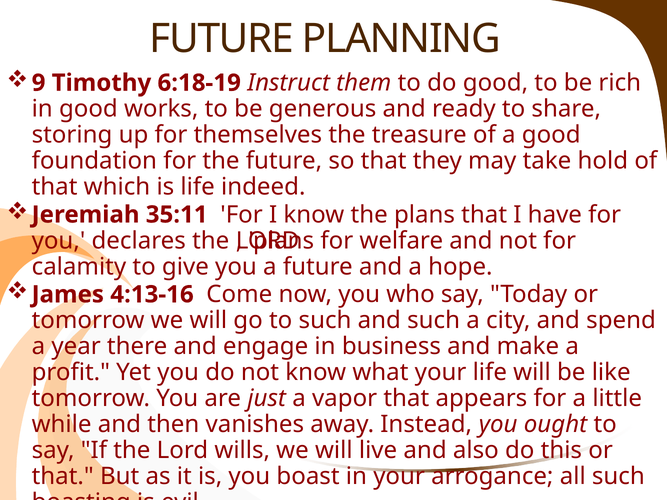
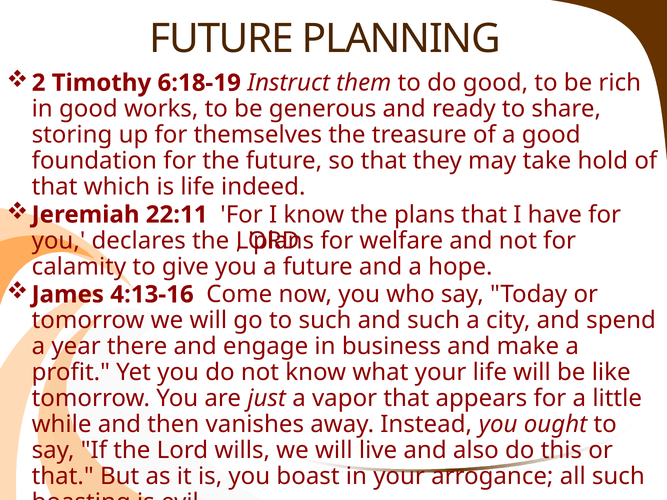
9: 9 -> 2
35:11: 35:11 -> 22:11
